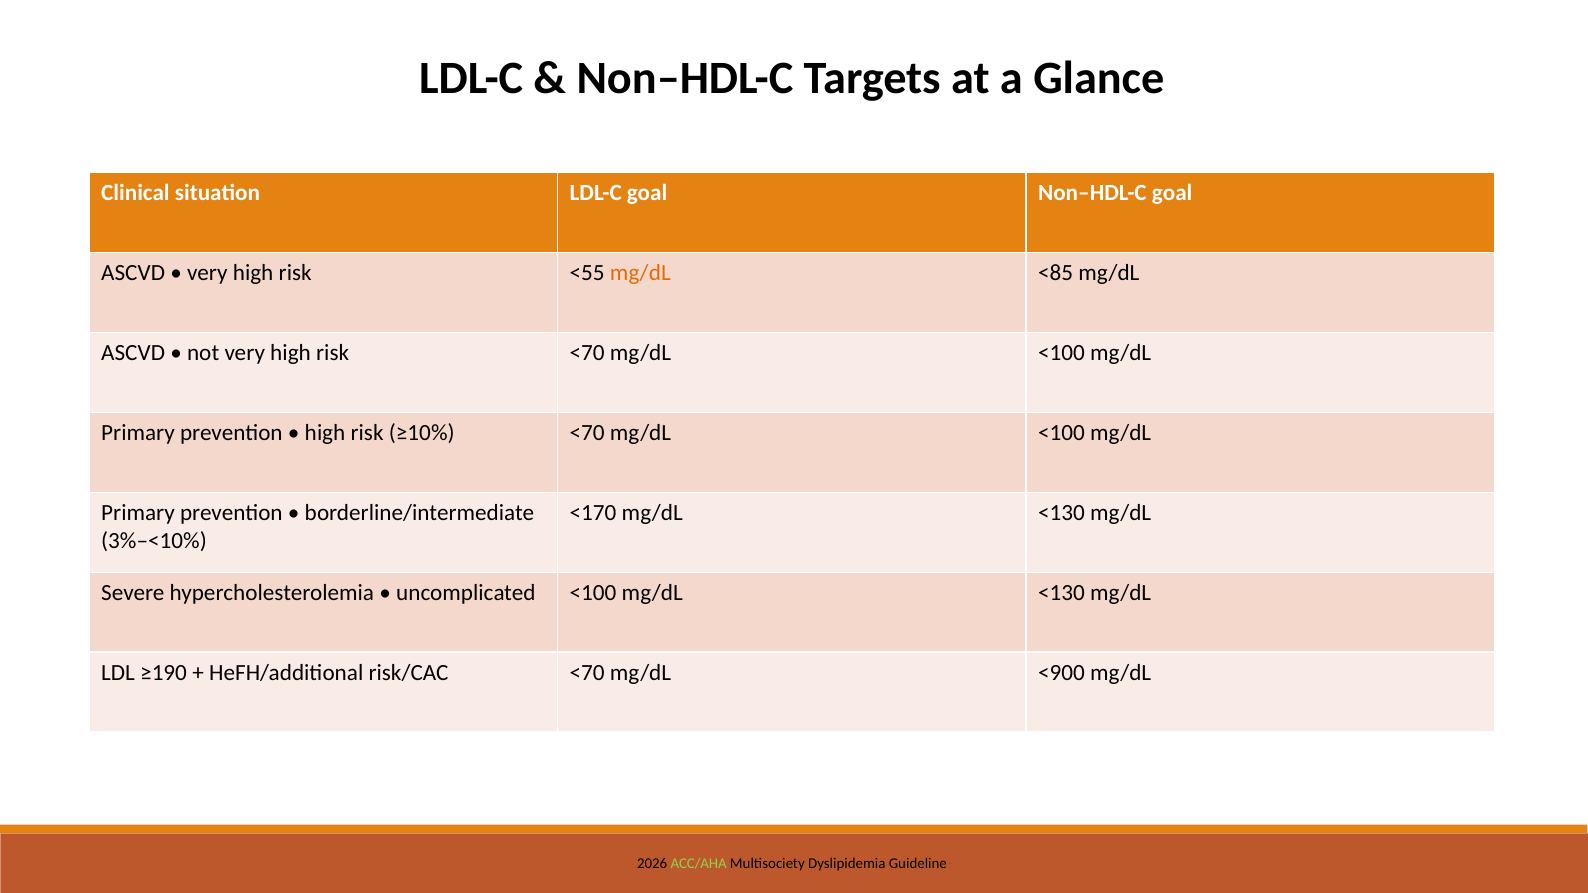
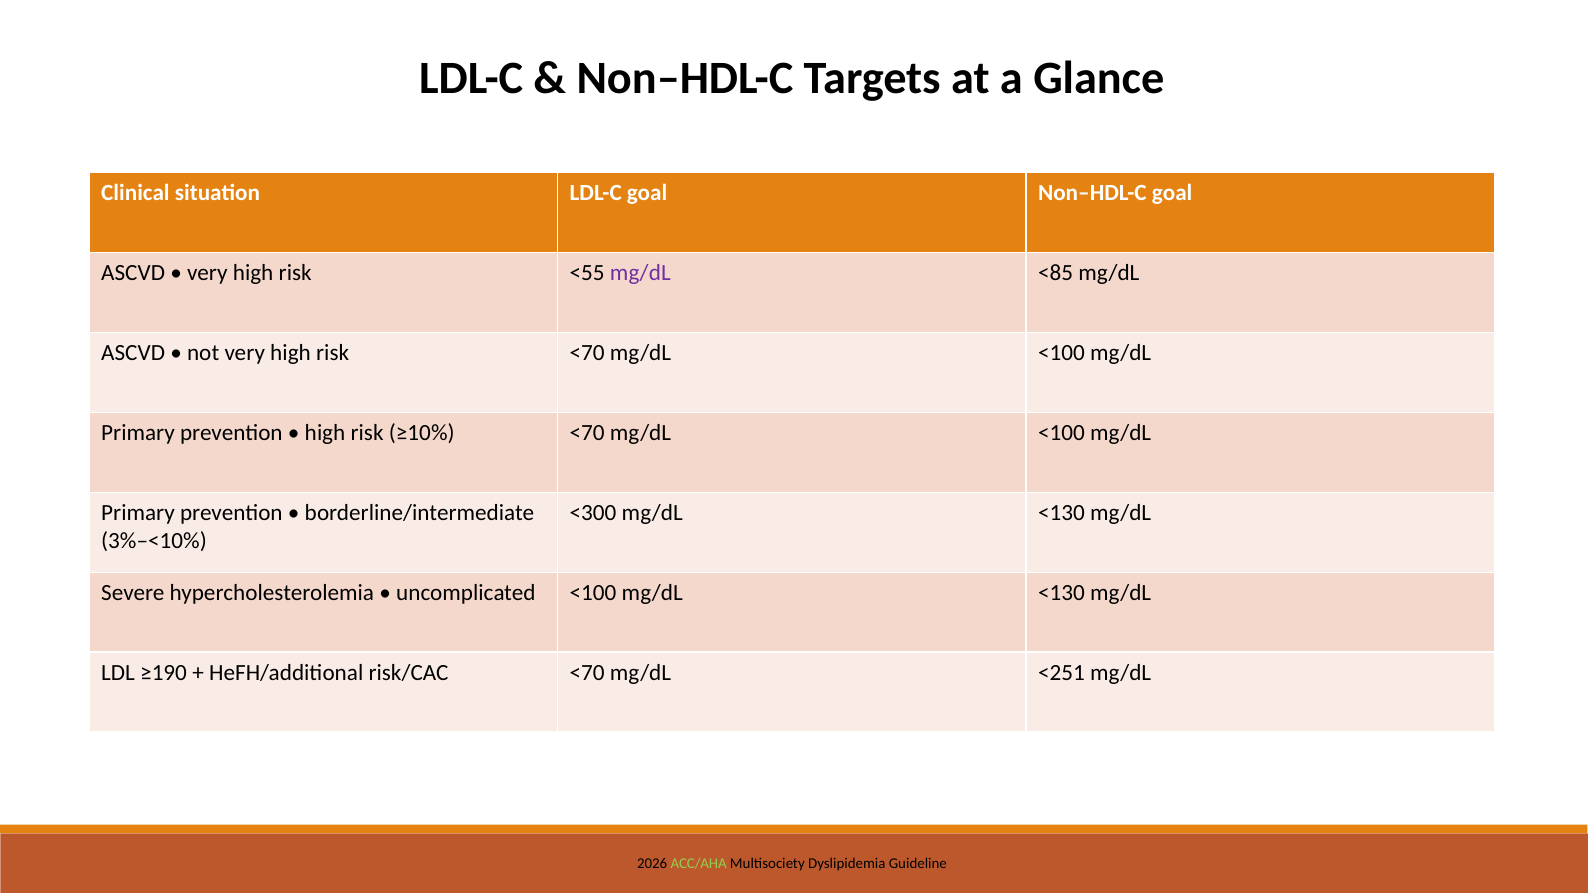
mg/dL at (640, 273) colour: orange -> purple
<170: <170 -> <300
<900: <900 -> <251
